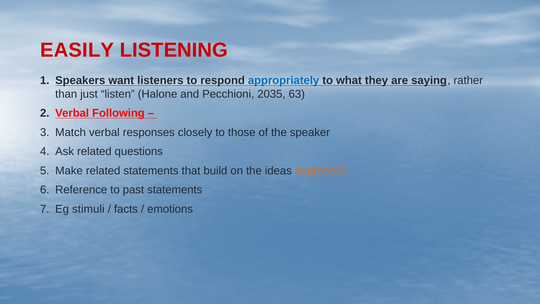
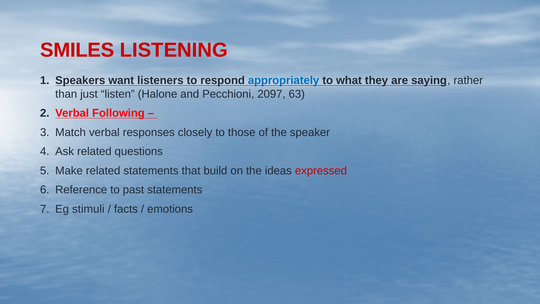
EASILY: EASILY -> SMILES
2035: 2035 -> 2097
expressed colour: orange -> red
